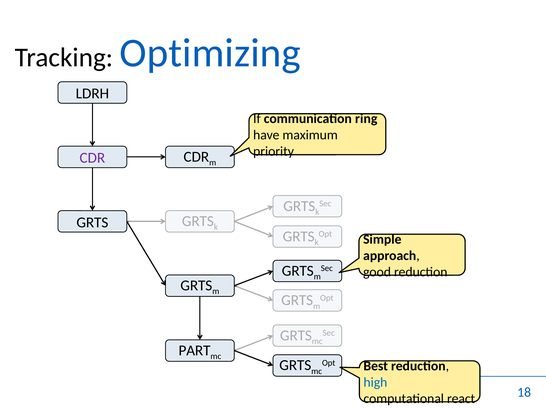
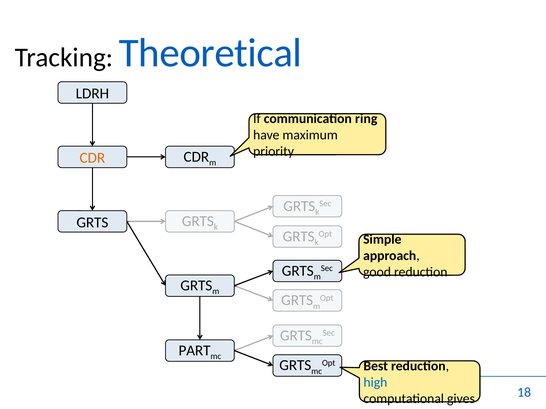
Optimizing: Optimizing -> Theoretical
CDR at (92, 158) colour: purple -> orange
react: react -> gives
